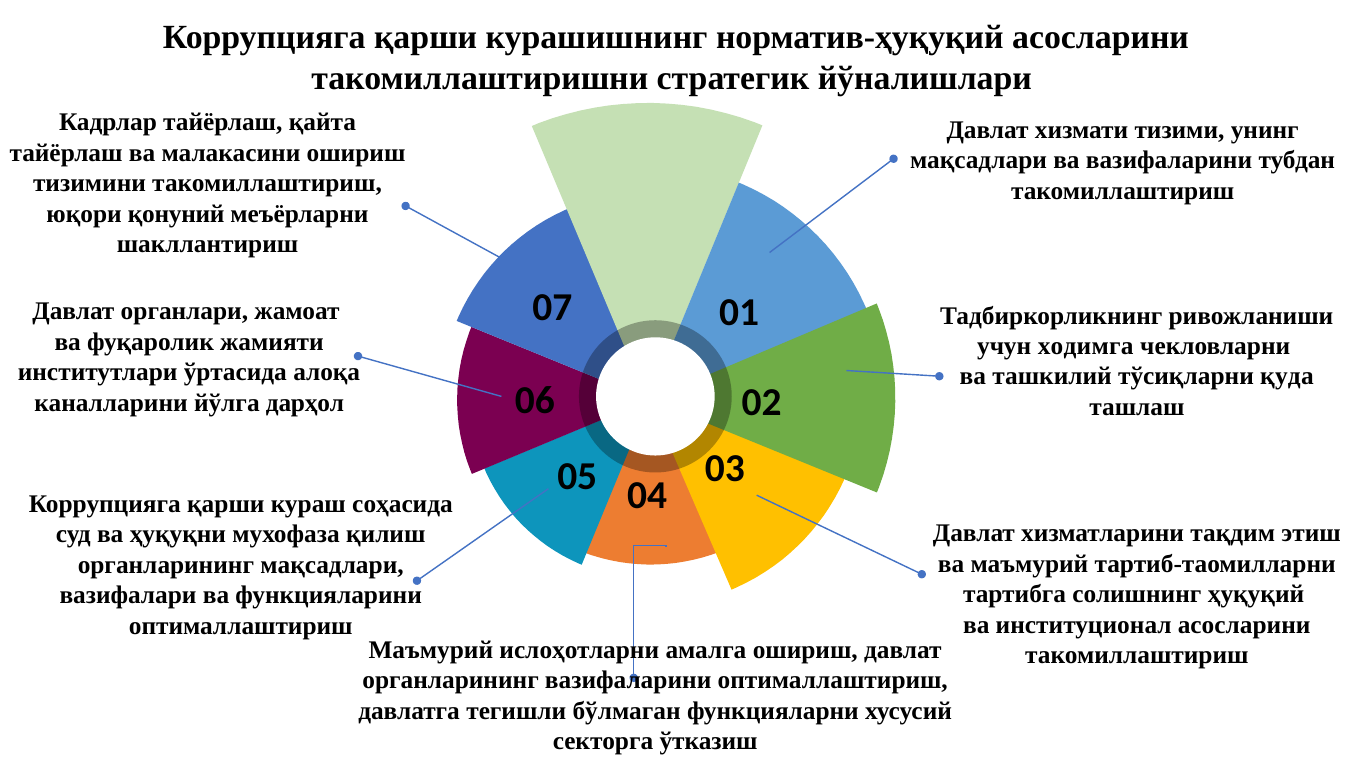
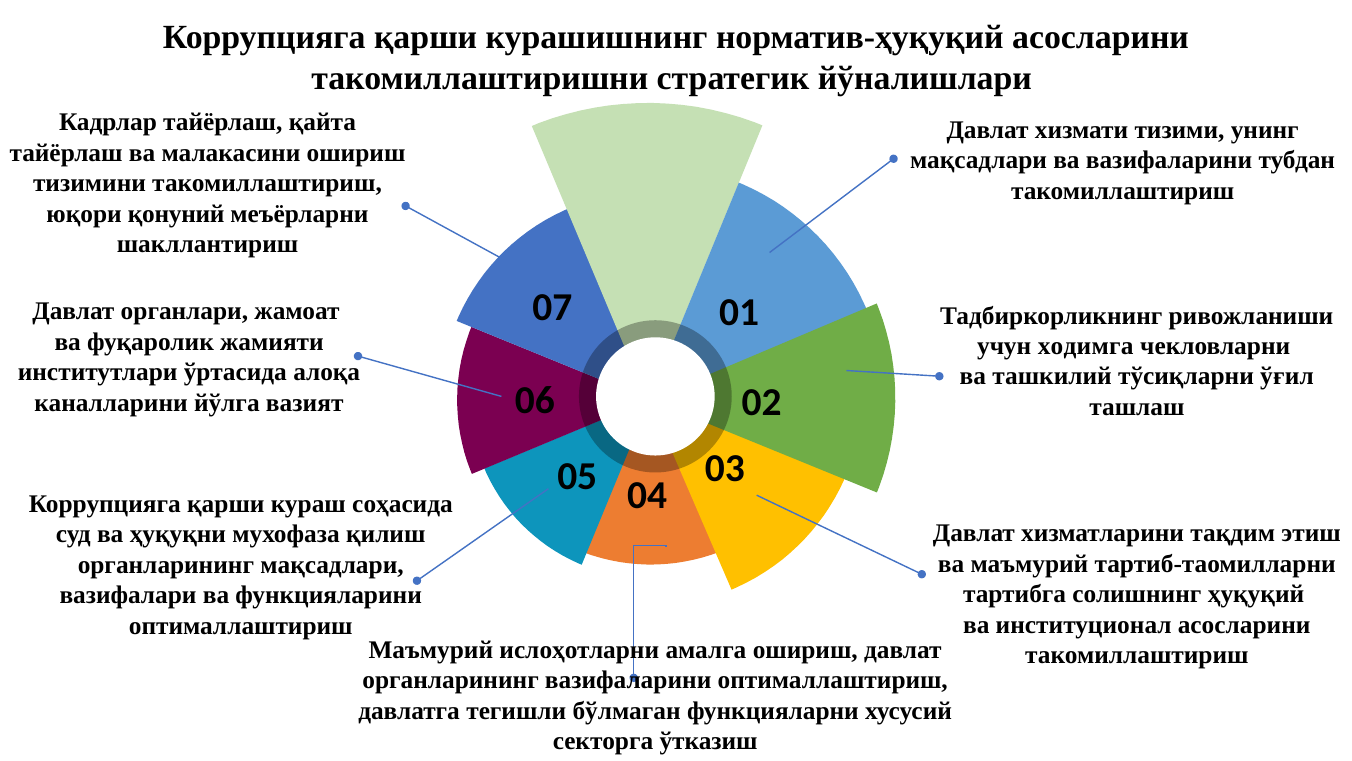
қуда: қуда -> ўғил
дарҳол: дарҳол -> вазият
